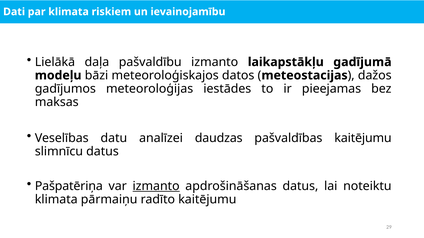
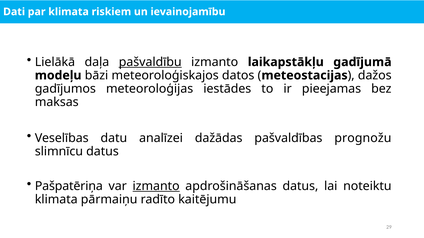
pašvaldību underline: none -> present
daudzas: daudzas -> dažādas
pašvaldības kaitējumu: kaitējumu -> prognožu
